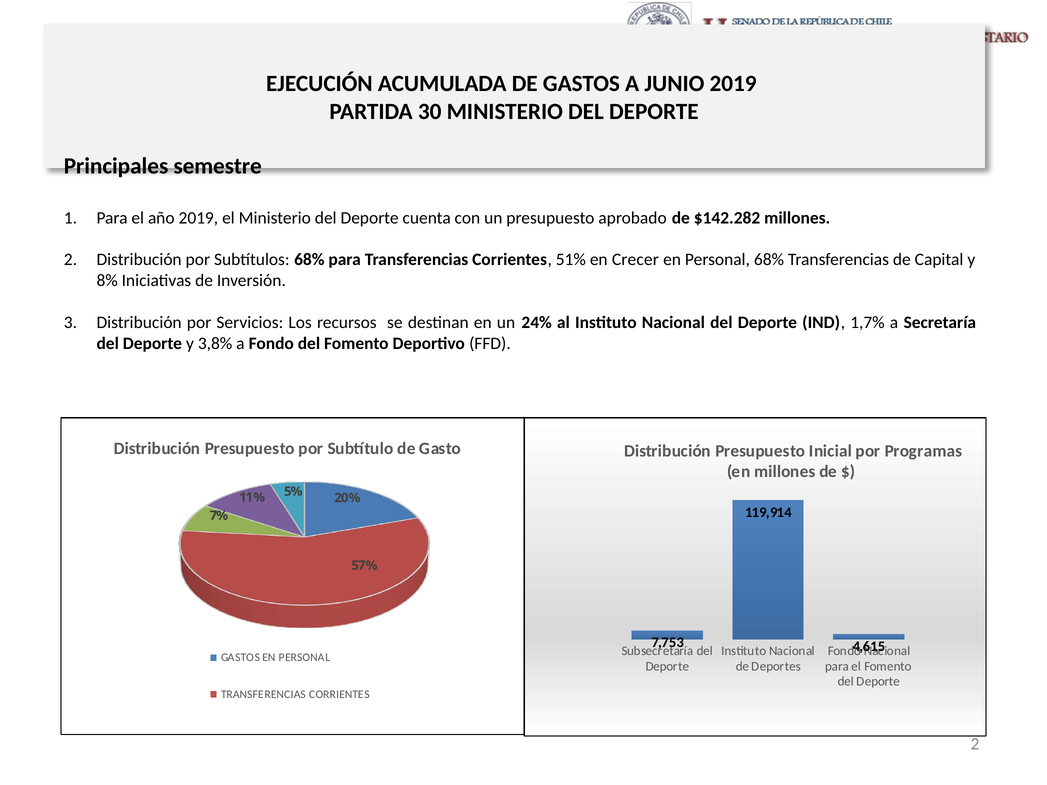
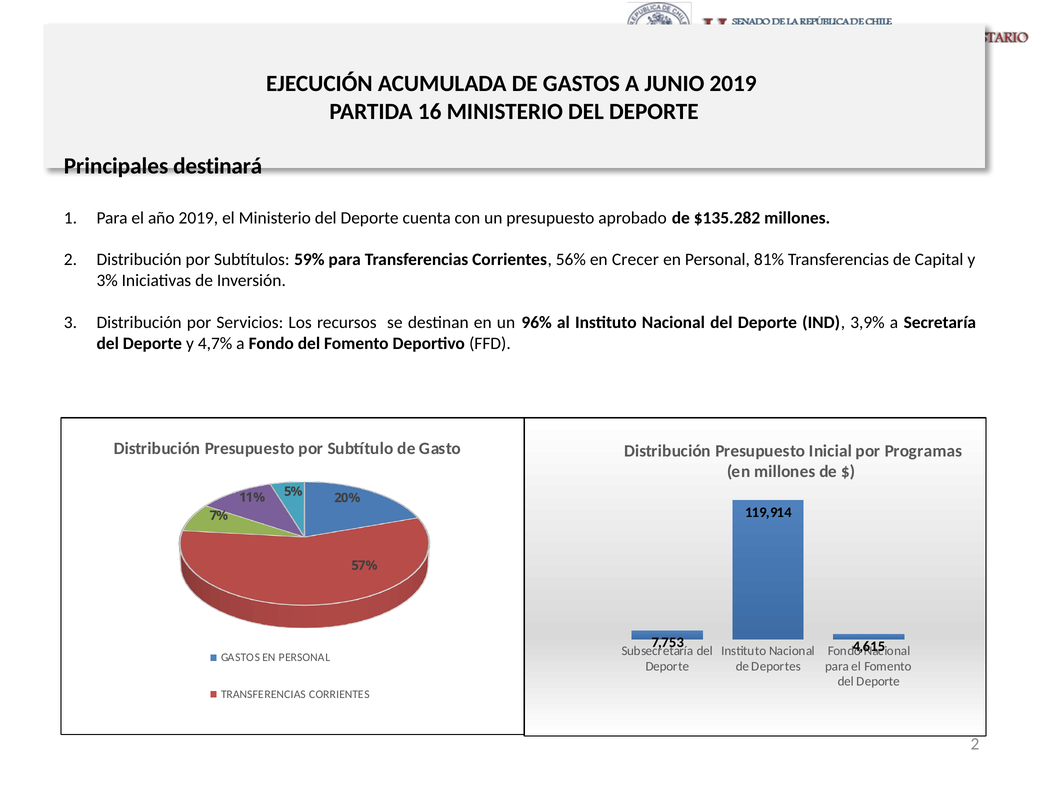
30: 30 -> 16
semestre: semestre -> destinará
$142.282: $142.282 -> $135.282
Subtítulos 68%: 68% -> 59%
51%: 51% -> 56%
Personal 68%: 68% -> 81%
8%: 8% -> 3%
24%: 24% -> 96%
1,7%: 1,7% -> 3,9%
3,8%: 3,8% -> 4,7%
